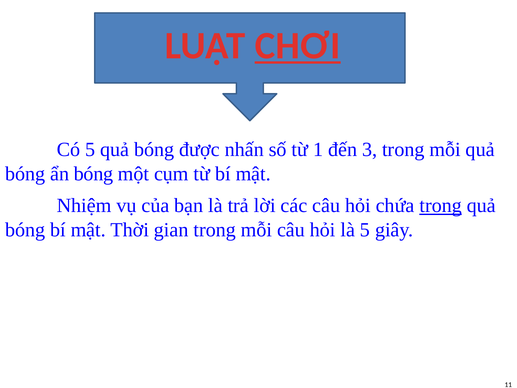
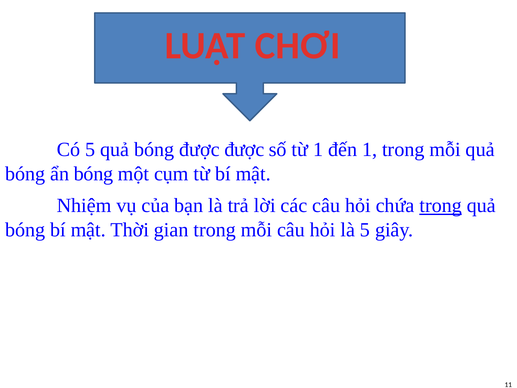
CHƠI underline: present -> none
được nhấn: nhấn -> được
đến 3: 3 -> 1
